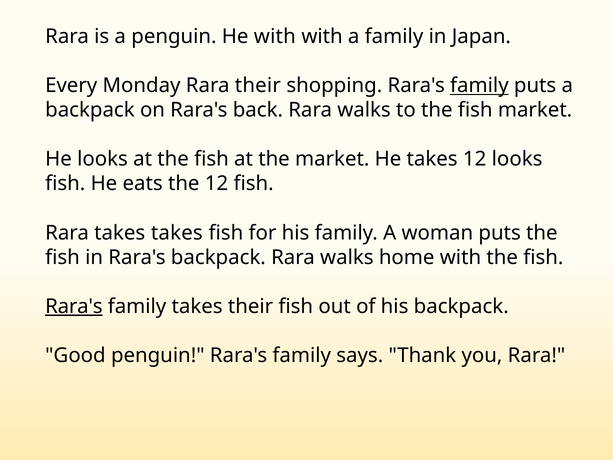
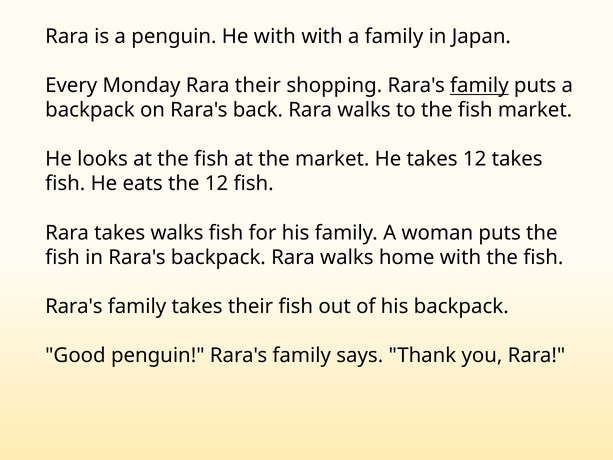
12 looks: looks -> takes
takes takes: takes -> walks
Rara's at (74, 306) underline: present -> none
